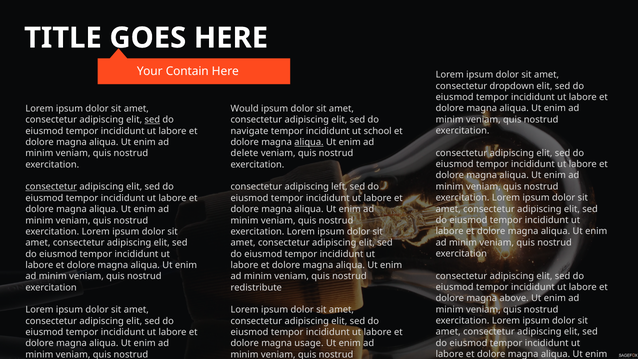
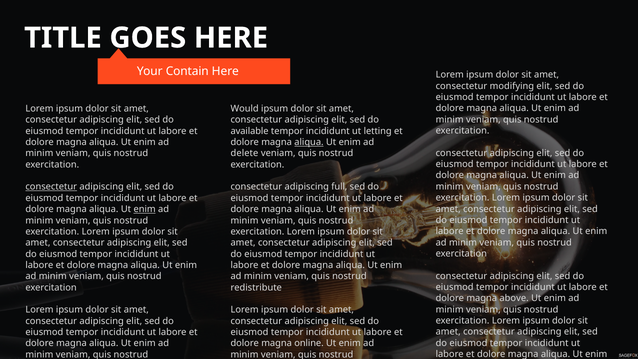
dropdown: dropdown -> modifying
sed at (152, 120) underline: present -> none
navigate: navigate -> available
school: school -> letting
left: left -> full
enim at (145, 209) underline: none -> present
usage: usage -> online
